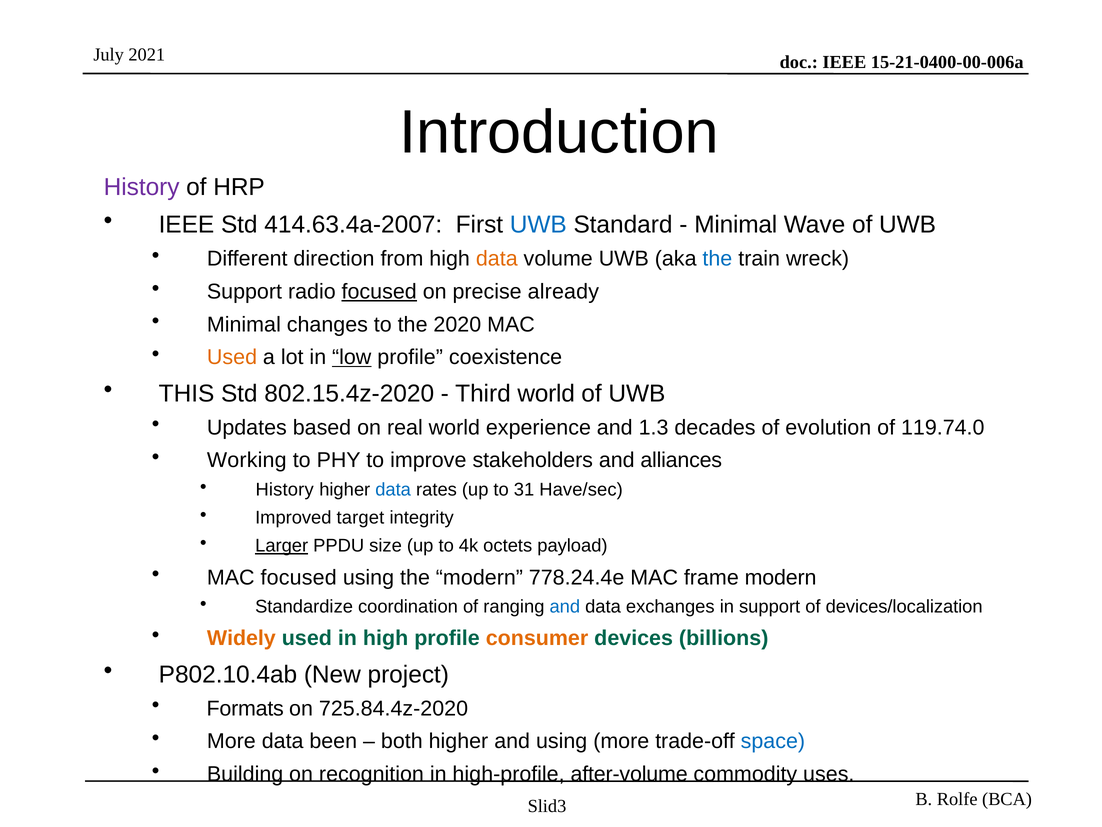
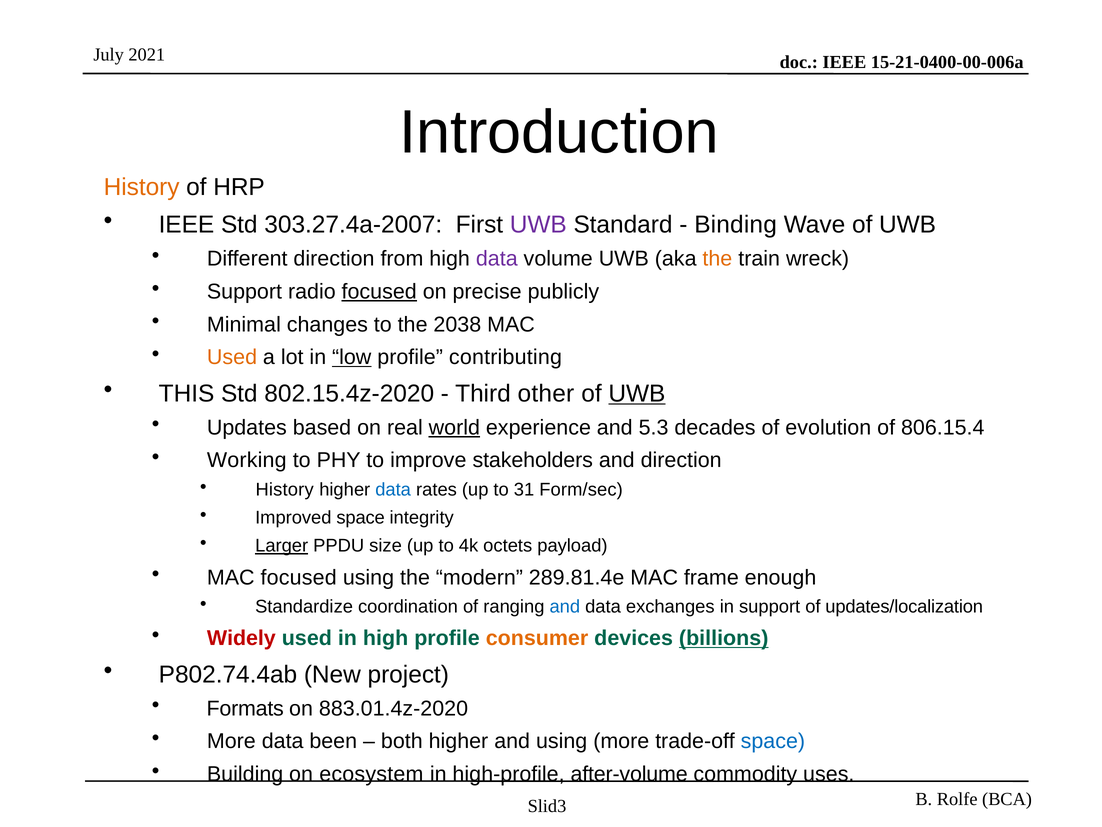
History at (142, 187) colour: purple -> orange
414.63.4a-2007: 414.63.4a-2007 -> 303.27.4a-2007
UWB at (538, 225) colour: blue -> purple
Minimal at (736, 225): Minimal -> Binding
data at (497, 259) colour: orange -> purple
the at (717, 259) colour: blue -> orange
already: already -> publicly
2020: 2020 -> 2038
coexistence: coexistence -> contributing
Third world: world -> other
UWB at (637, 393) underline: none -> present
world at (454, 427) underline: none -> present
1.3: 1.3 -> 5.3
119.74.0: 119.74.0 -> 806.15.4
and alliances: alliances -> direction
Have/sec: Have/sec -> Form/sec
Improved target: target -> space
778.24.4e: 778.24.4e -> 289.81.4e
frame modern: modern -> enough
devices/localization: devices/localization -> updates/localization
Widely colour: orange -> red
billions underline: none -> present
P802.10.4ab: P802.10.4ab -> P802.74.4ab
725.84.4z-2020: 725.84.4z-2020 -> 883.01.4z-2020
recognition: recognition -> ecosystem
